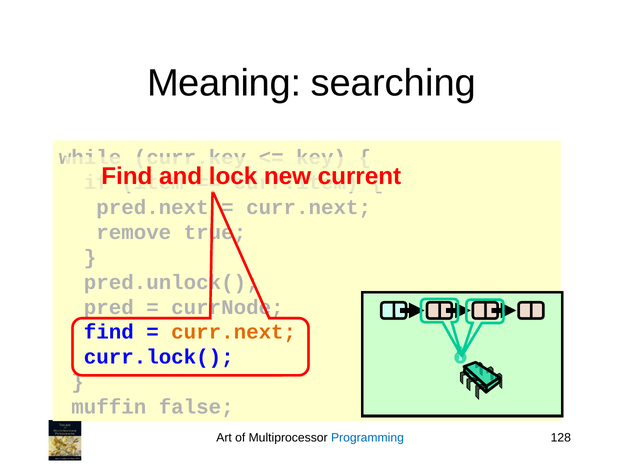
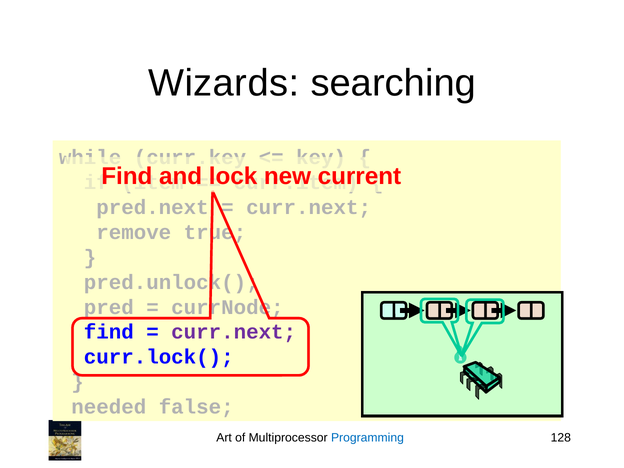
Meaning: Meaning -> Wizards
curr.next at (234, 332) colour: orange -> purple
muffin: muffin -> needed
